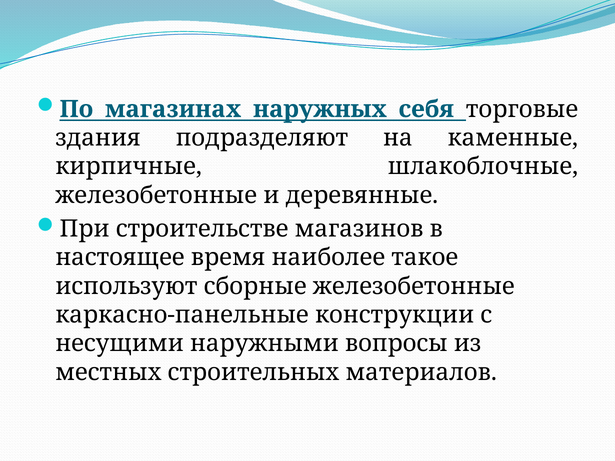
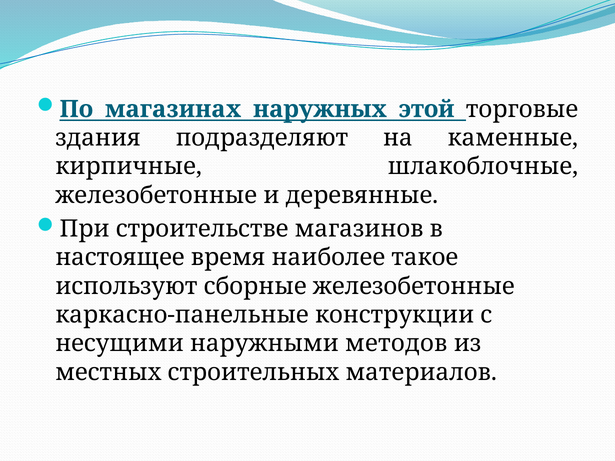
себя: себя -> этой
вопросы: вопросы -> методов
